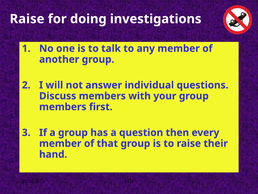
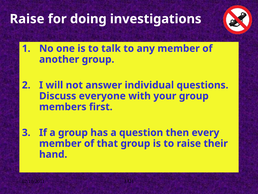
Discuss members: members -> everyone
